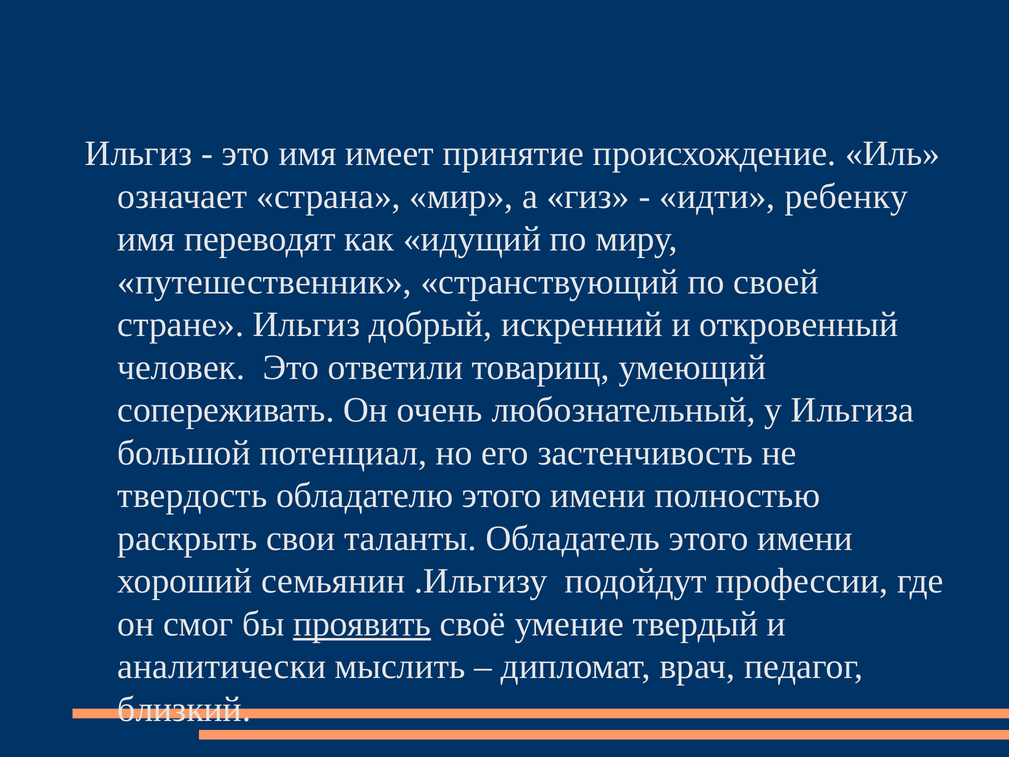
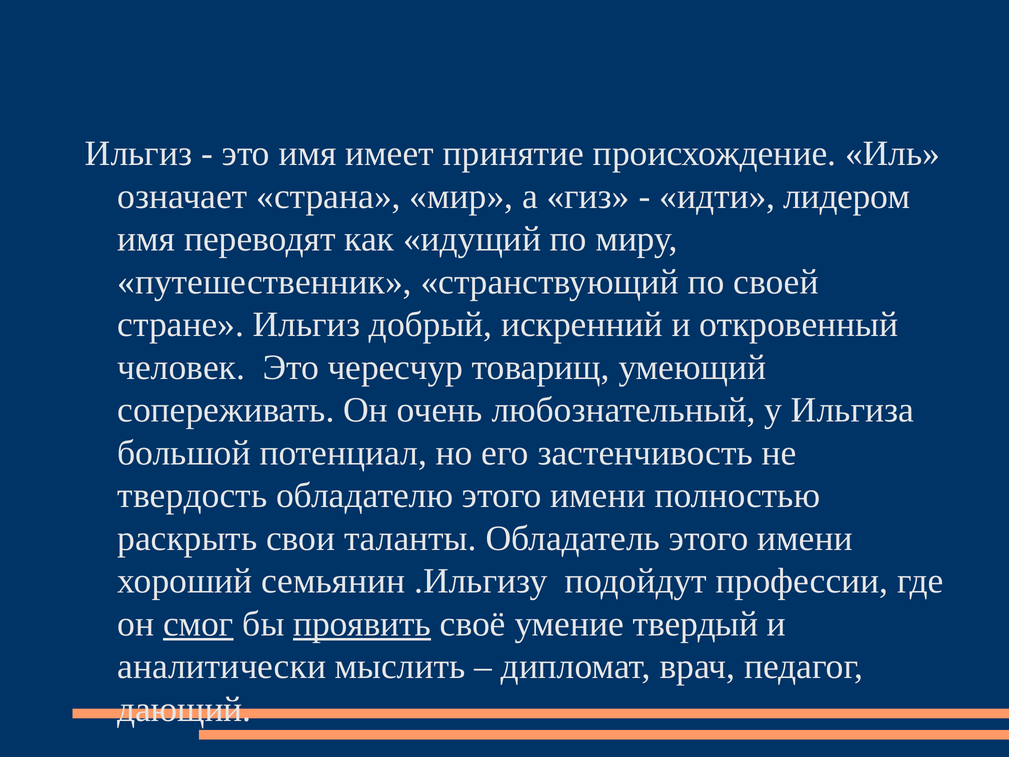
ребенку: ребенку -> лидером
ответили: ответили -> чересчур
смог underline: none -> present
близкий: близкий -> дающий
